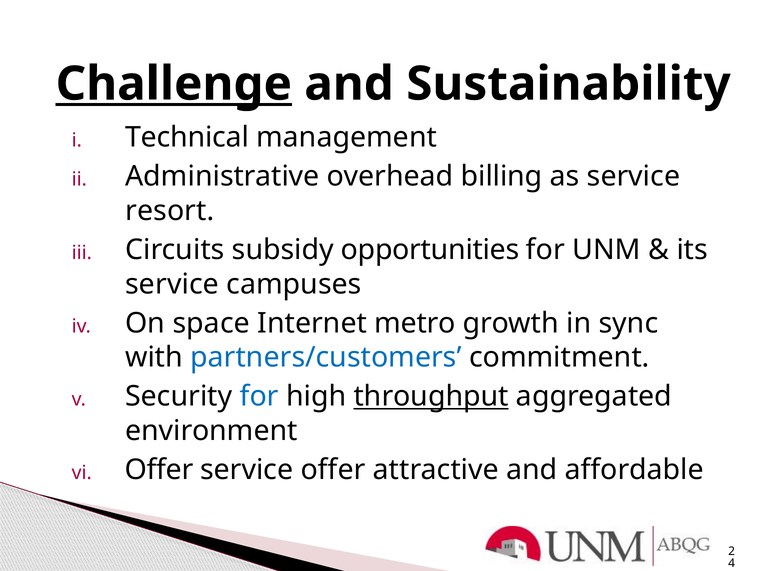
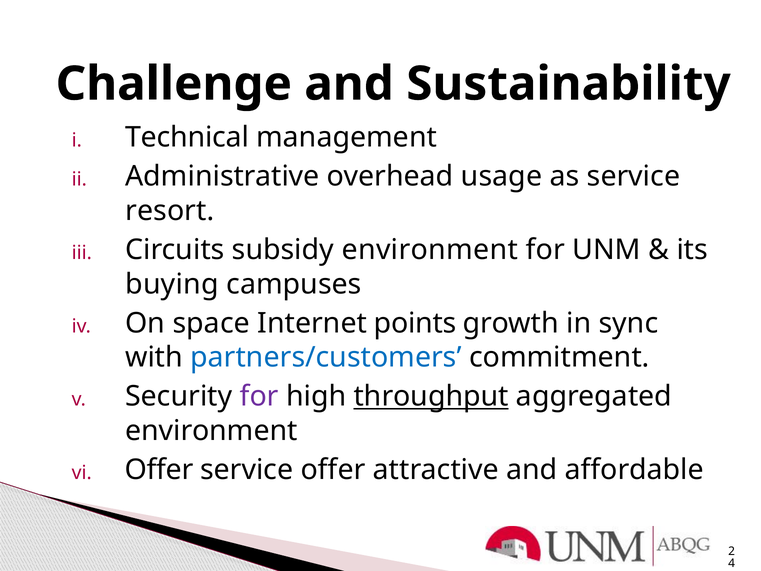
Challenge underline: present -> none
billing: billing -> usage
subsidy opportunities: opportunities -> environment
service at (172, 284): service -> buying
metro: metro -> points
for at (259, 396) colour: blue -> purple
